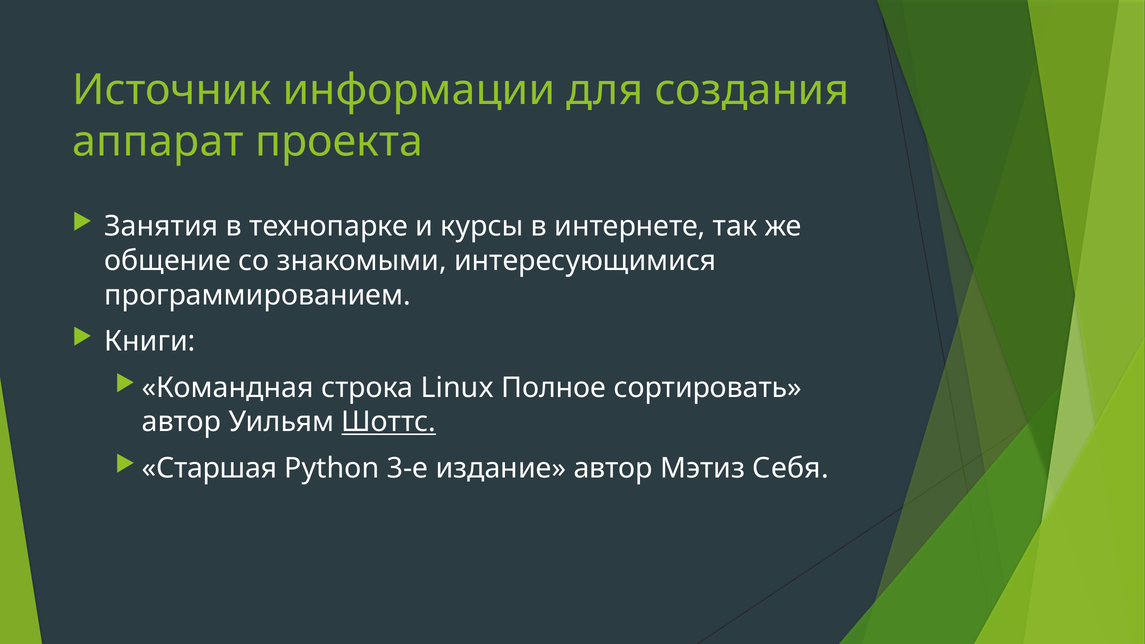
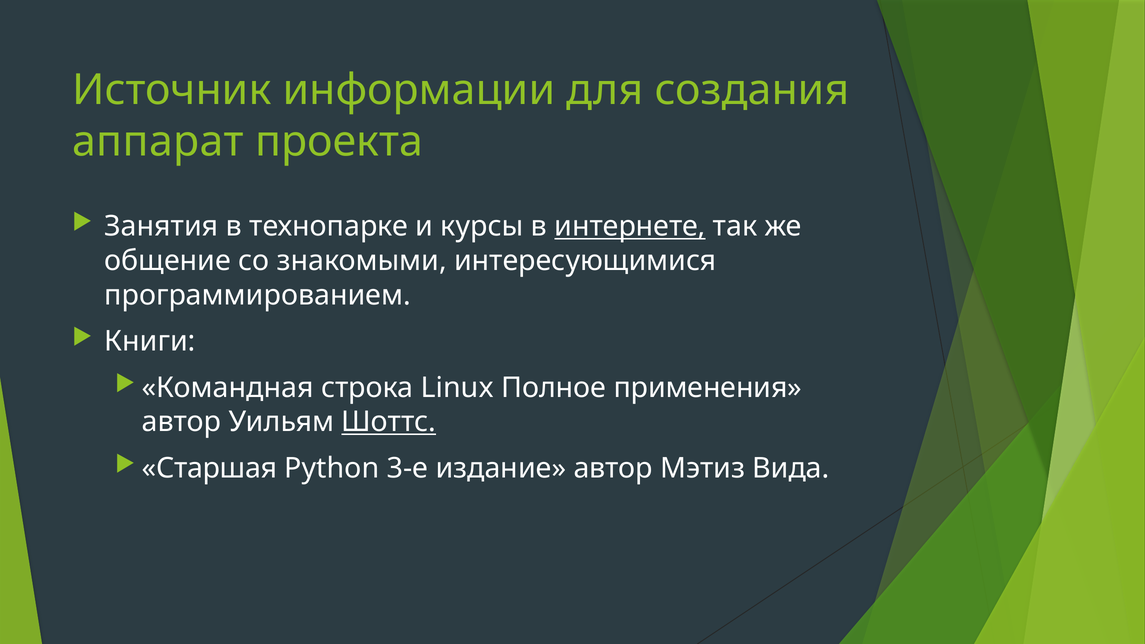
интернете underline: none -> present
сортировать: сортировать -> применения
Себя: Себя -> Вида
